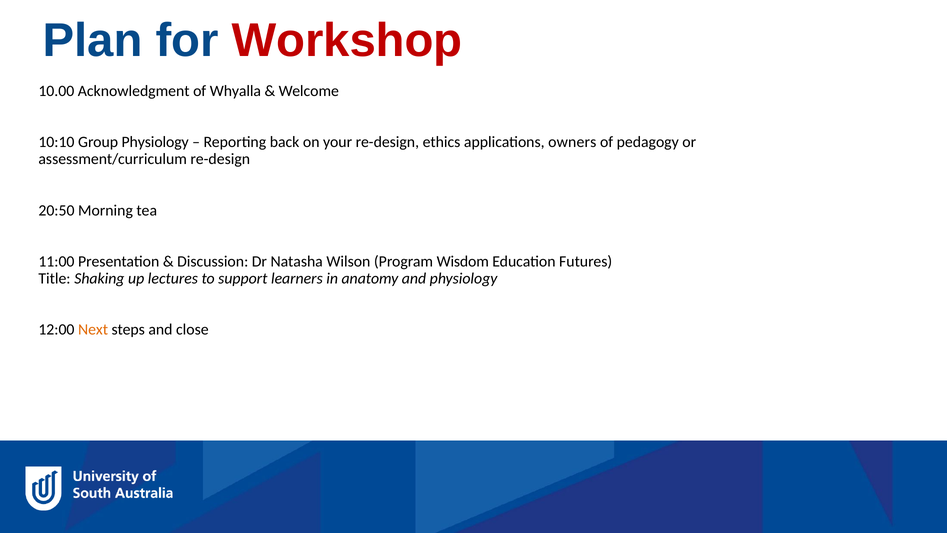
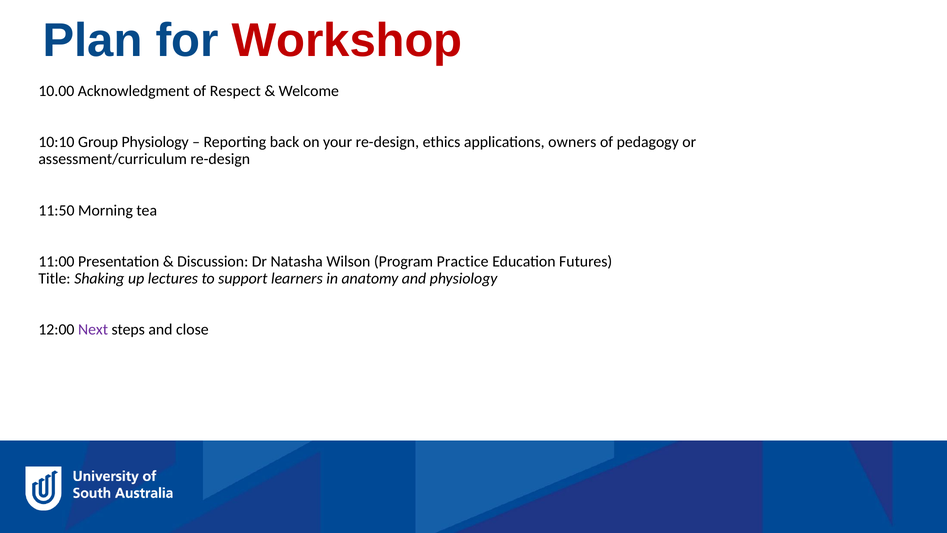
Whyalla: Whyalla -> Respect
20:50: 20:50 -> 11:50
Wisdom: Wisdom -> Practice
Next colour: orange -> purple
